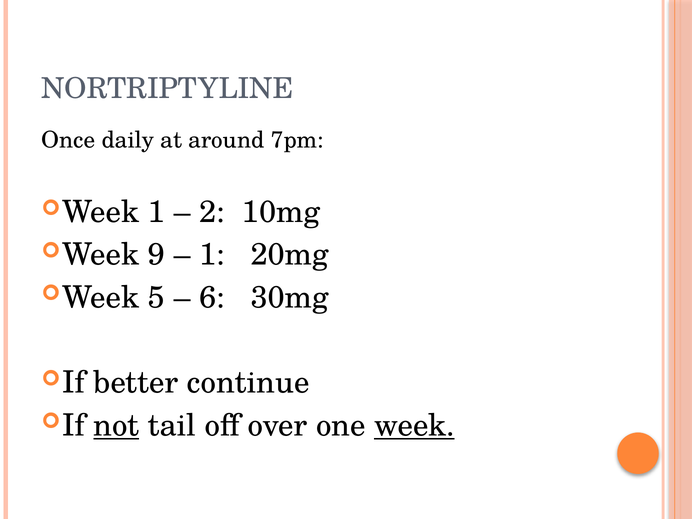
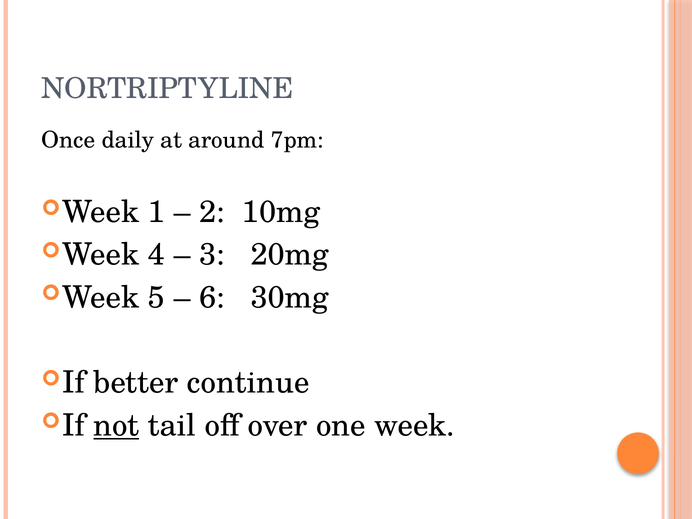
9: 9 -> 4
1 at (212, 255): 1 -> 3
week underline: present -> none
